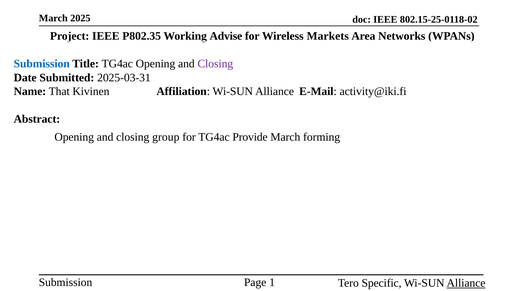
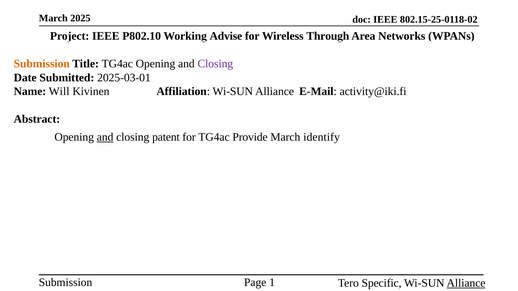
P802.35: P802.35 -> P802.10
Markets: Markets -> Through
Submission at (42, 64) colour: blue -> orange
2025-03-31: 2025-03-31 -> 2025-03-01
That: That -> Will
and at (105, 137) underline: none -> present
group: group -> patent
forming: forming -> identify
